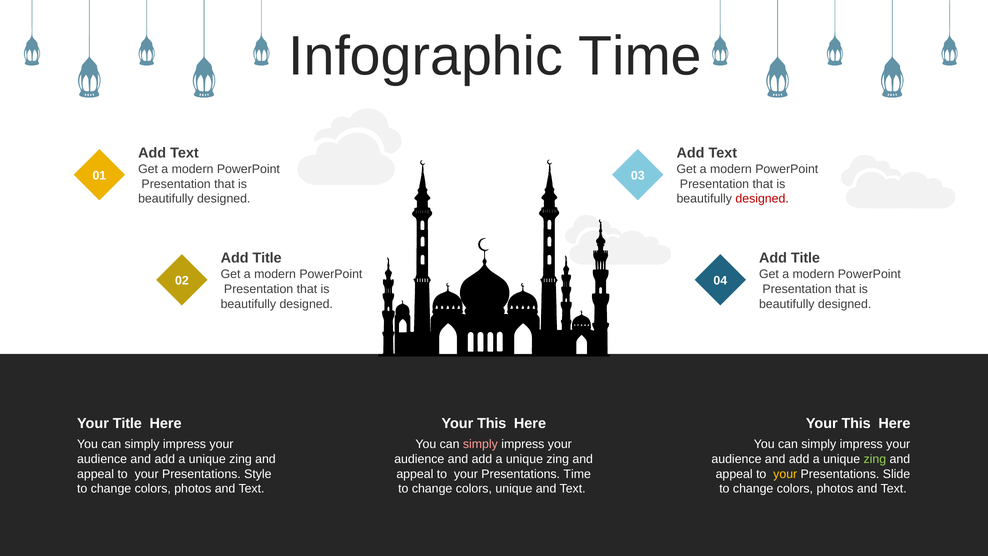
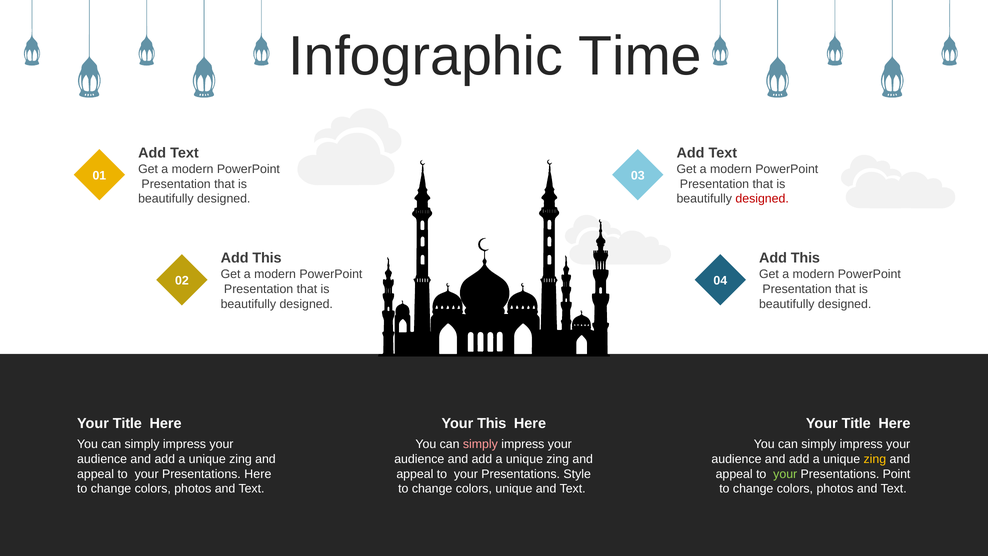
Title at (267, 258): Title -> This
Title at (805, 258): Title -> This
This at (856, 423): This -> Title
zing at (875, 459) colour: light green -> yellow
Presentations Style: Style -> Here
Presentations Time: Time -> Style
your at (785, 474) colour: yellow -> light green
Slide: Slide -> Point
